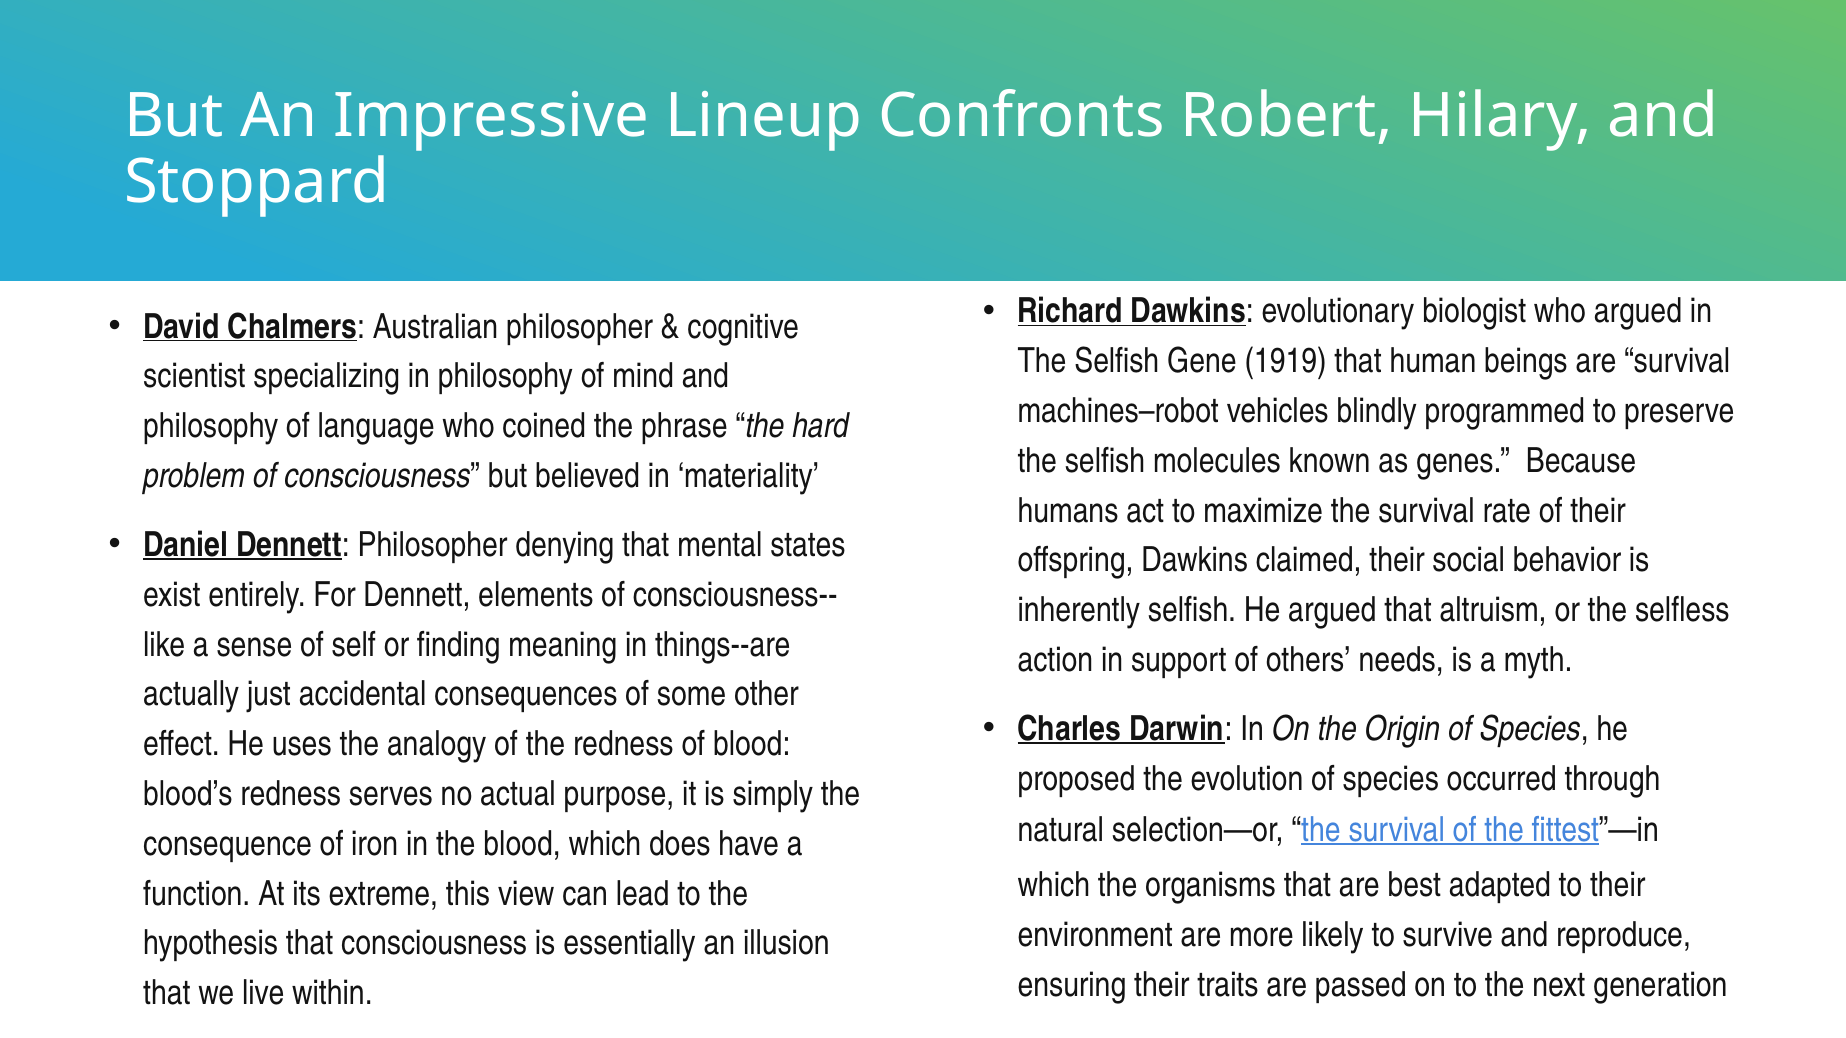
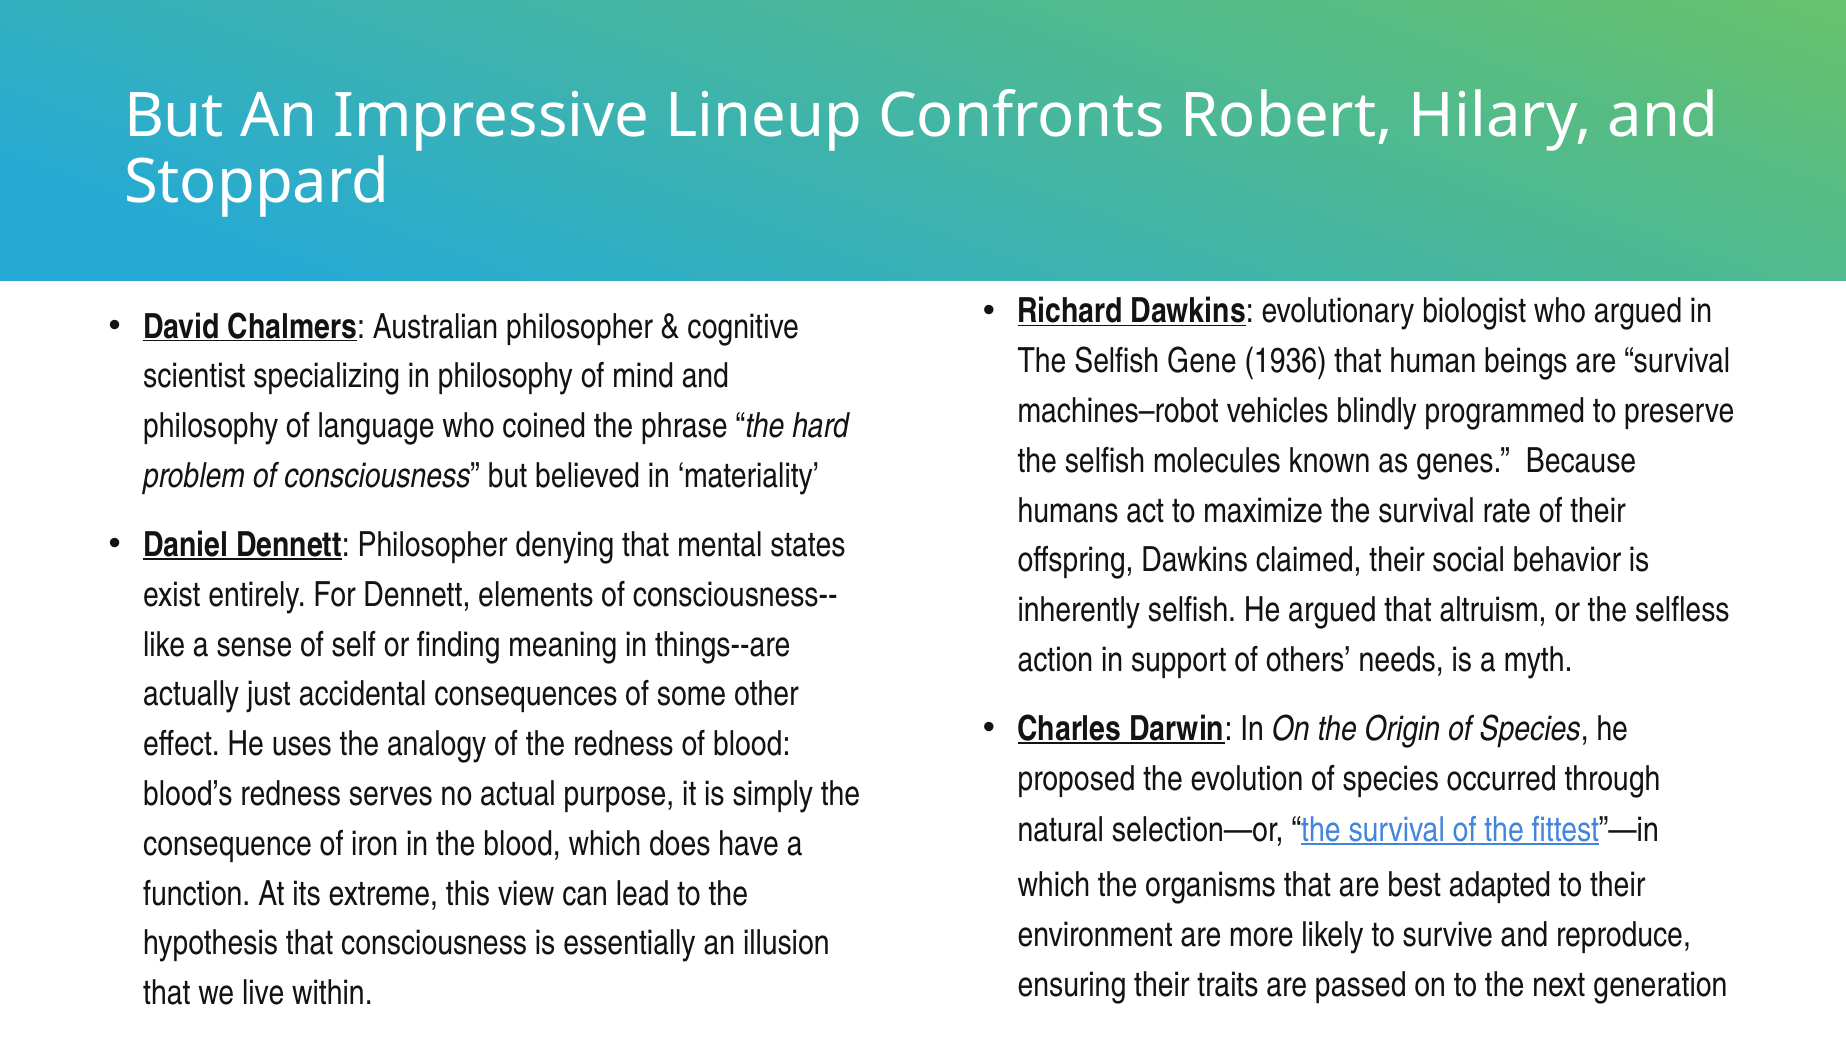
1919: 1919 -> 1936
